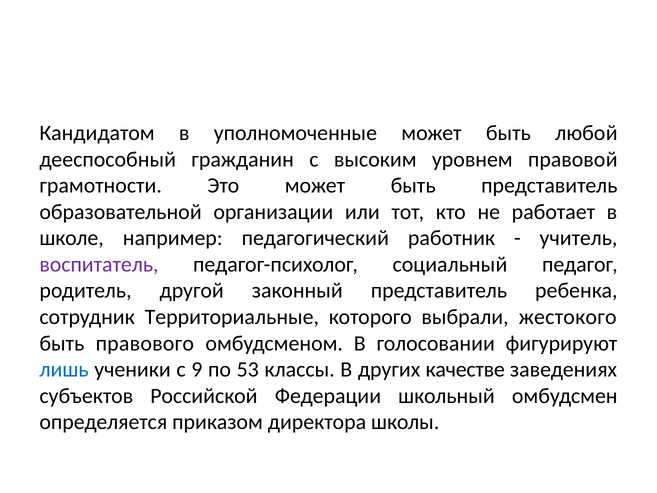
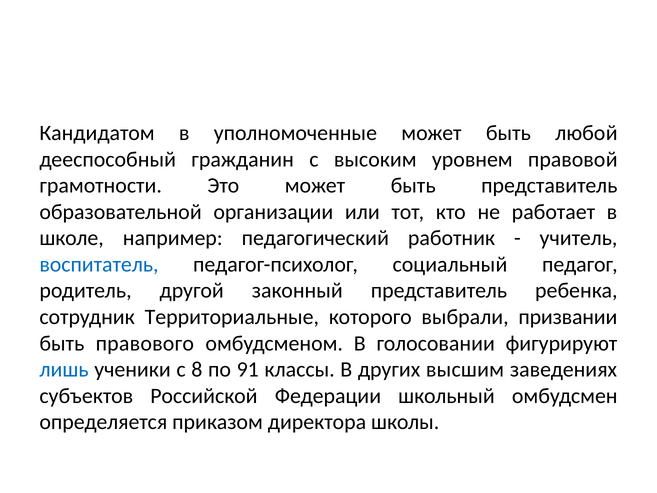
воспитатель colour: purple -> blue
жестокого: жестокого -> призвании
9: 9 -> 8
53: 53 -> 91
качестве: качестве -> высшим
